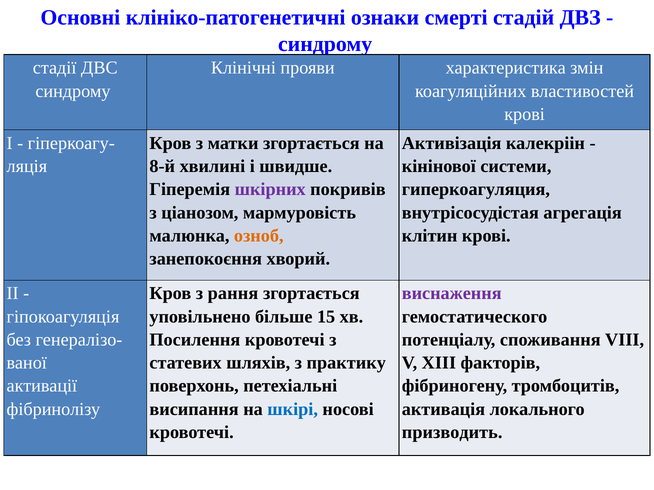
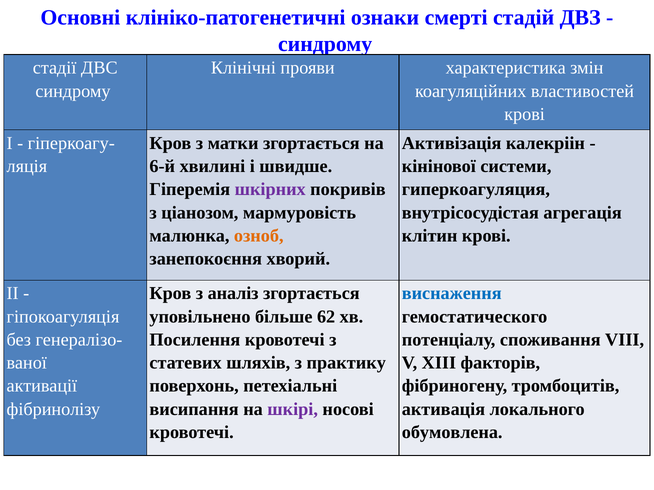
8-й: 8-й -> 6-й
рання: рання -> аналіз
виснаження colour: purple -> blue
15: 15 -> 62
шкірі colour: blue -> purple
призводить: призводить -> обумовлена
